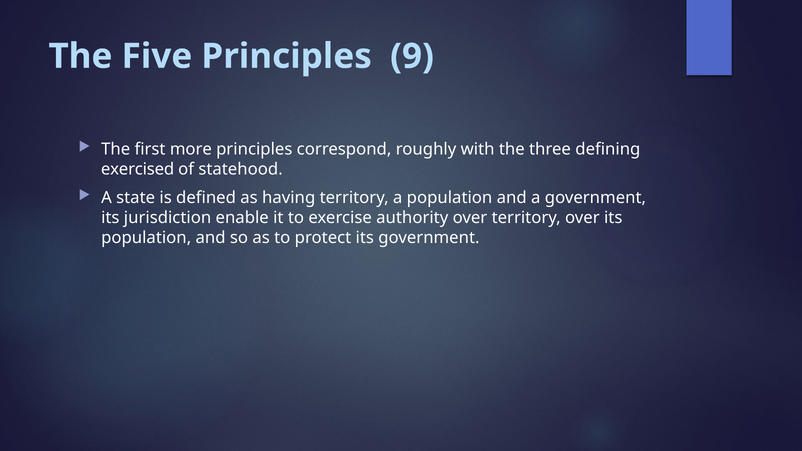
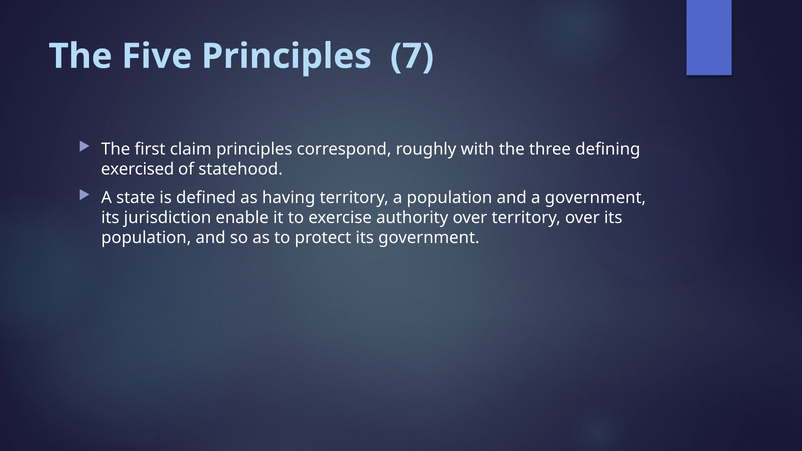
9: 9 -> 7
more: more -> claim
